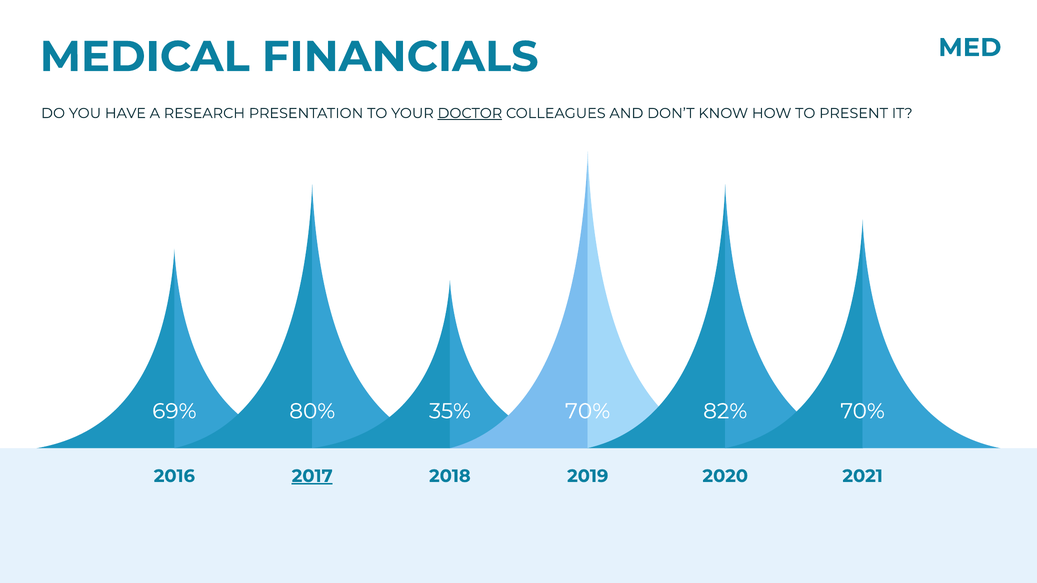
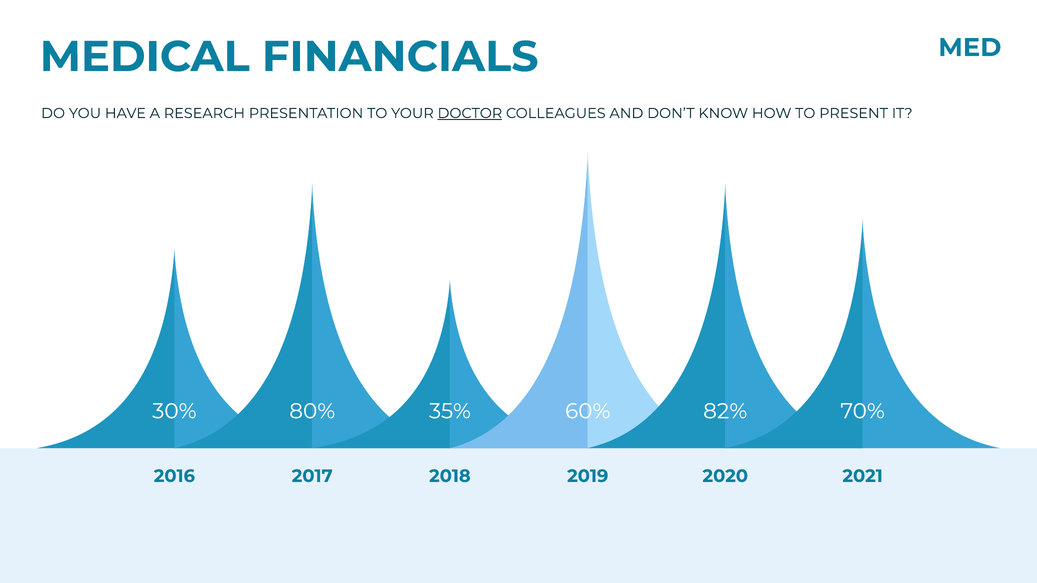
69%: 69% -> 30%
35% 70%: 70% -> 60%
2017 underline: present -> none
